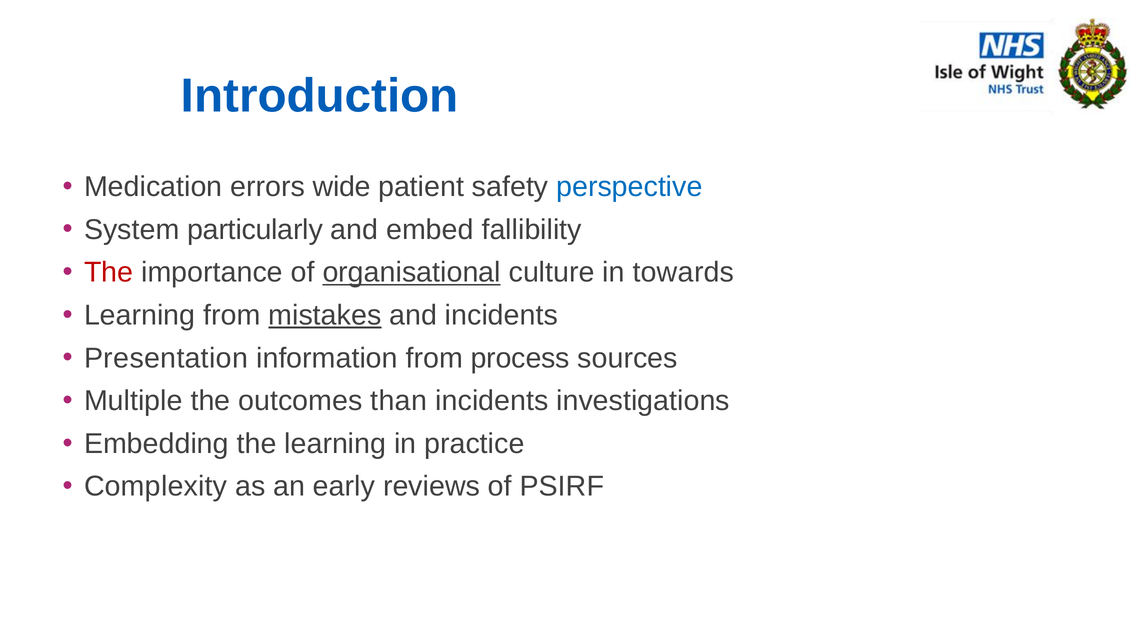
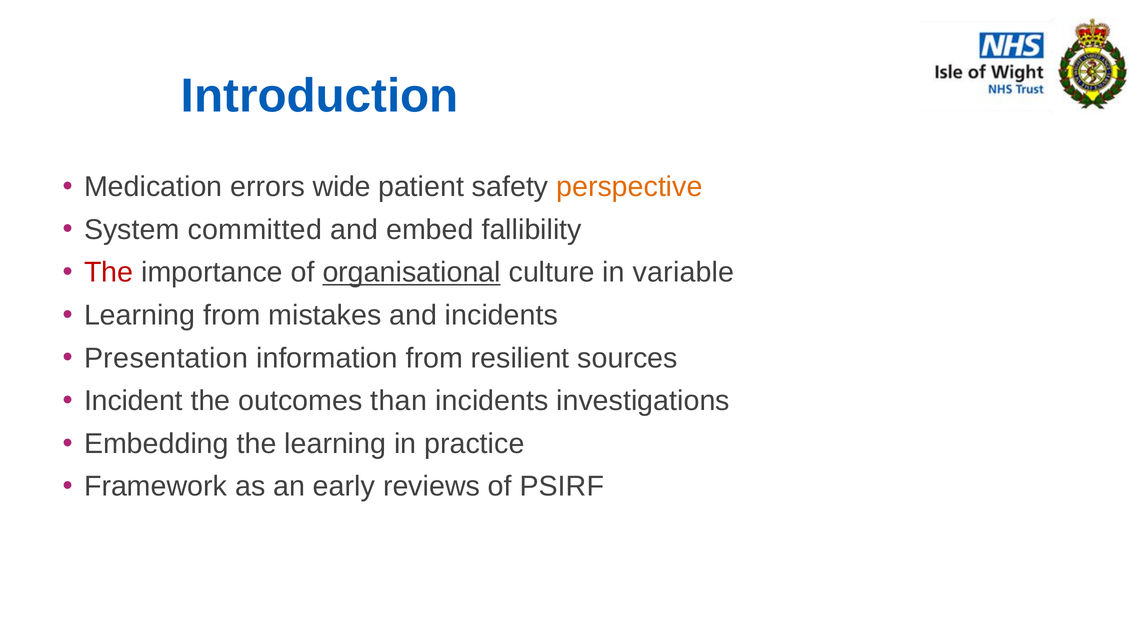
perspective colour: blue -> orange
particularly: particularly -> committed
towards: towards -> variable
mistakes underline: present -> none
process: process -> resilient
Multiple: Multiple -> Incident
Complexity: Complexity -> Framework
